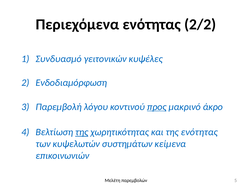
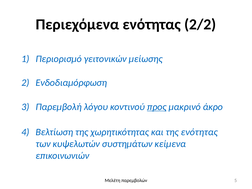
Συνδυασμό: Συνδυασμό -> Περιορισμό
κυψέλες: κυψέλες -> μείωσης
της at (82, 132) underline: present -> none
